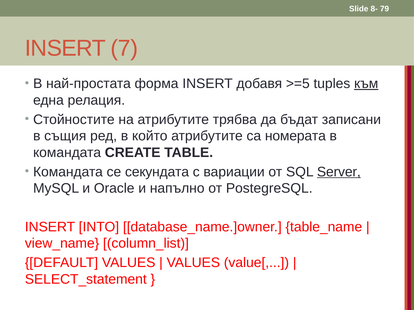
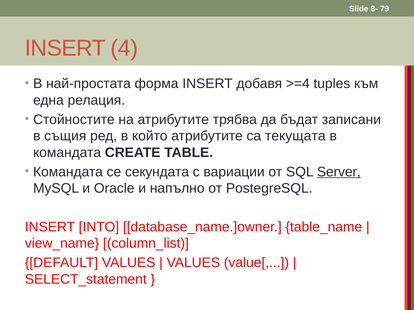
7: 7 -> 4
>=5: >=5 -> >=4
към underline: present -> none
номерата: номерата -> текущата
